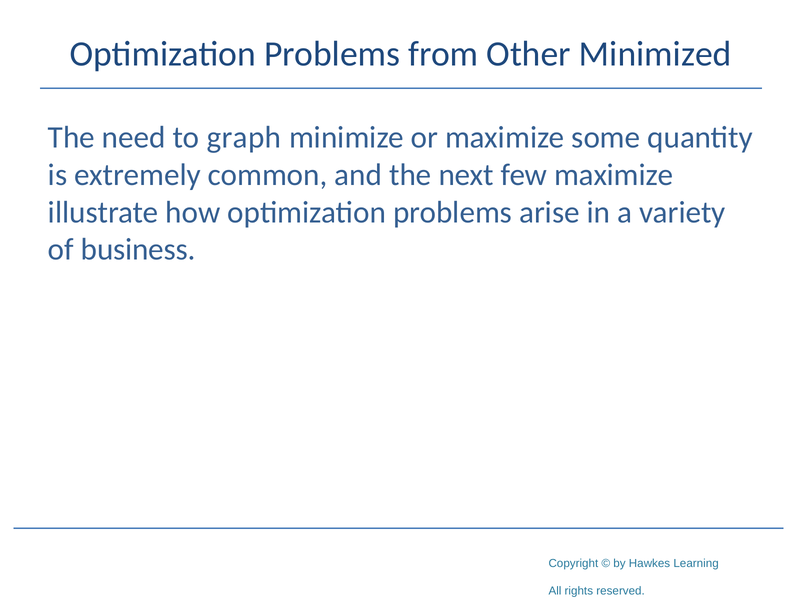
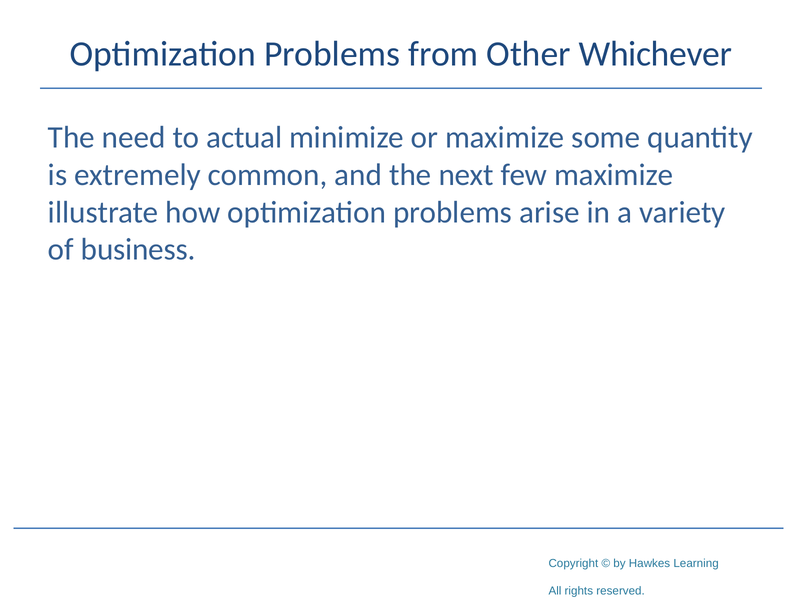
Minimized: Minimized -> Whichever
graph: graph -> actual
